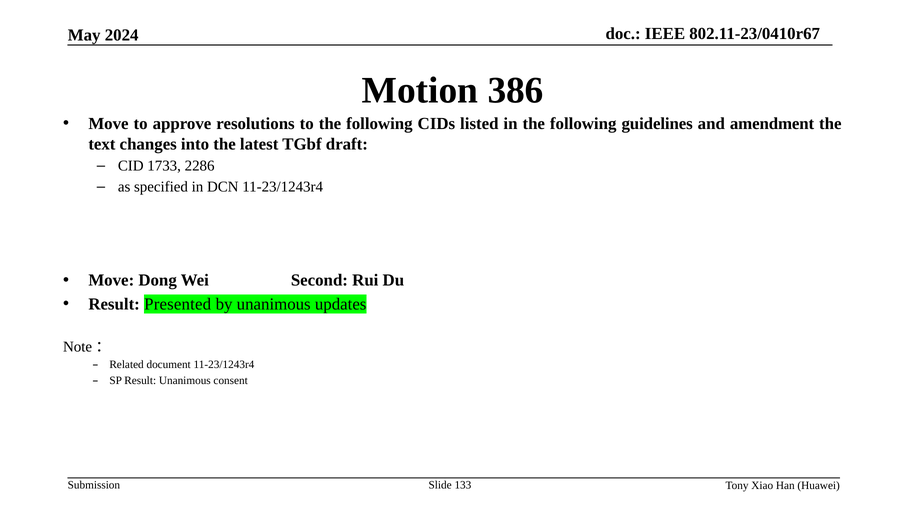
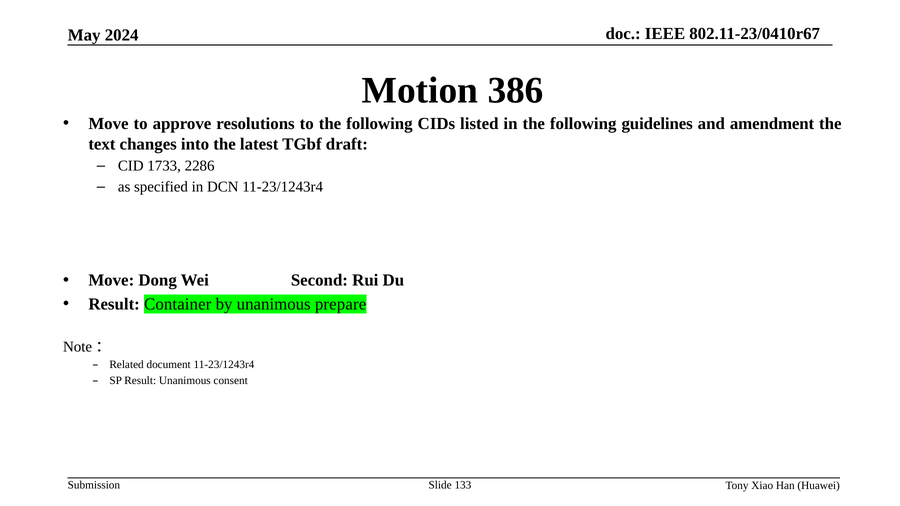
Presented: Presented -> Container
updates: updates -> prepare
